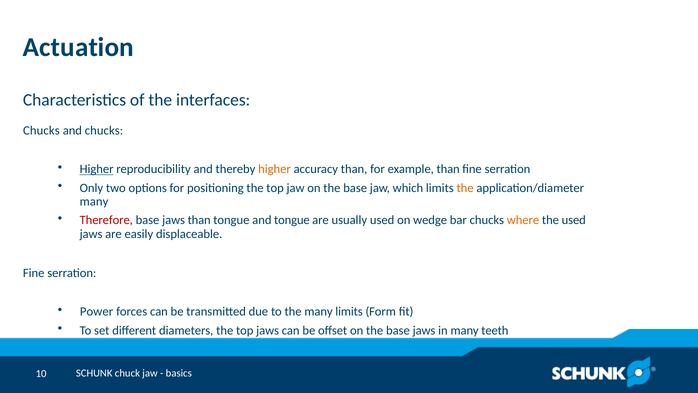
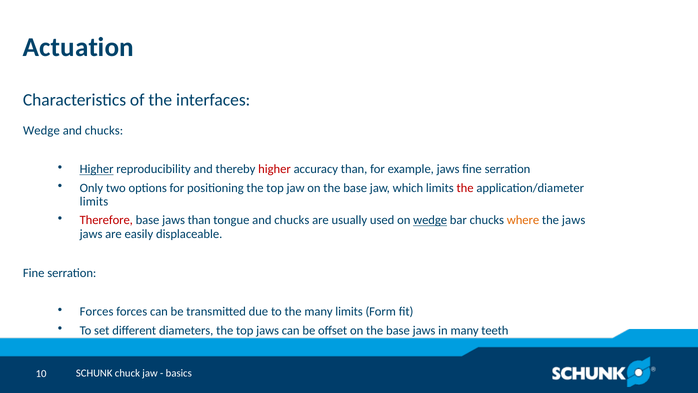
Chucks at (41, 130): Chucks -> Wedge
higher at (275, 169) colour: orange -> red
example than: than -> jaws
the at (465, 188) colour: orange -> red
many at (94, 201): many -> limits
tongue and tongue: tongue -> chucks
wedge at (430, 220) underline: none -> present
the used: used -> jaws
Power at (97, 312): Power -> Forces
